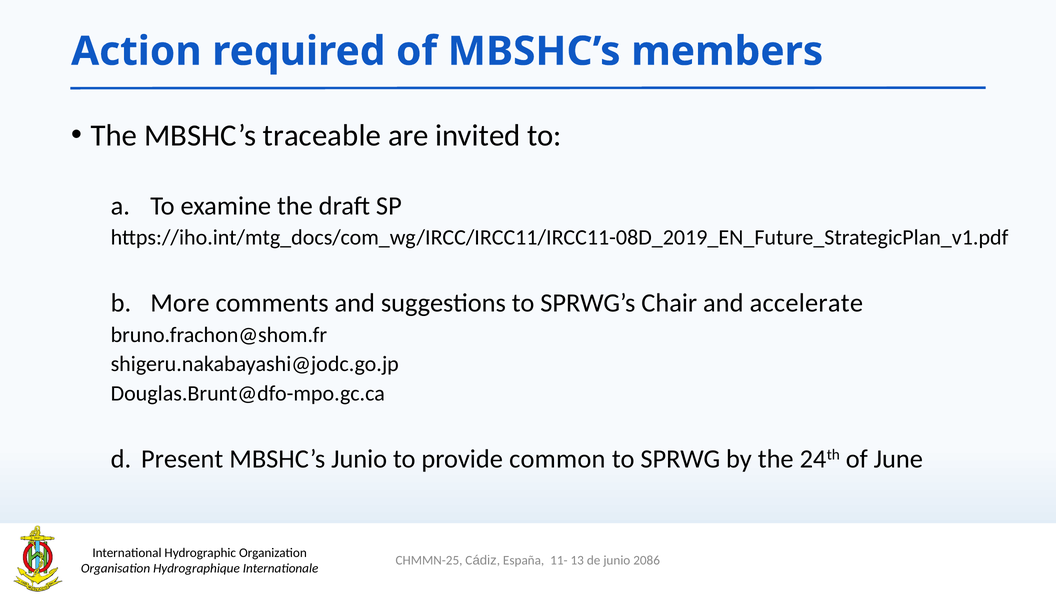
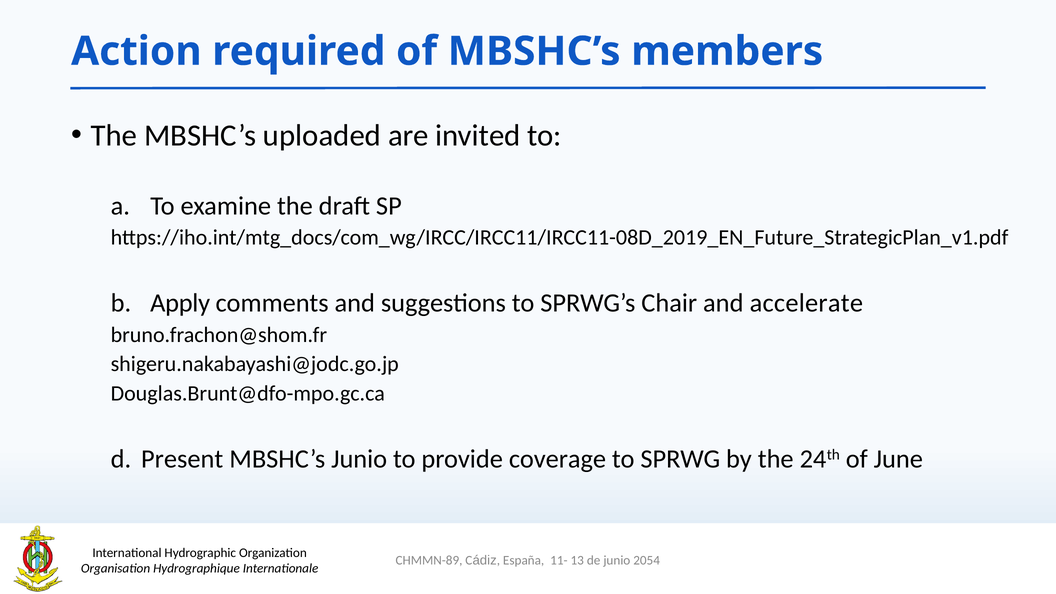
traceable: traceable -> uploaded
More: More -> Apply
common: common -> coverage
CHMMN-25: CHMMN-25 -> CHMMN-89
2086: 2086 -> 2054
